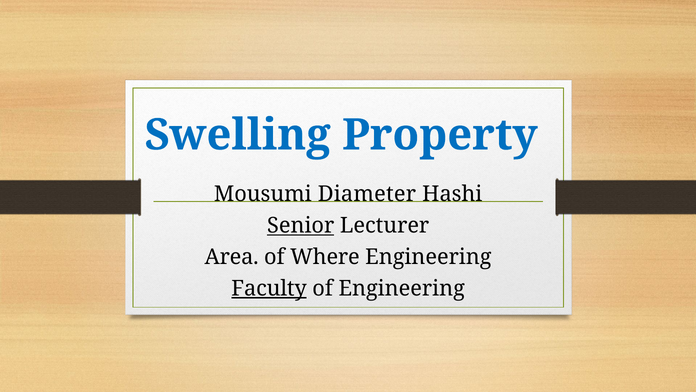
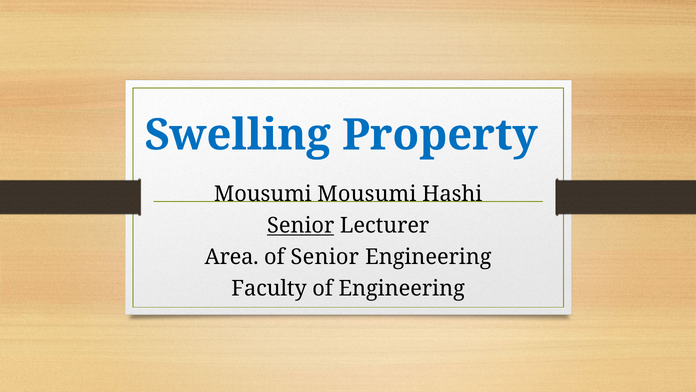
Mousumi Diameter: Diameter -> Mousumi
of Where: Where -> Senior
Faculty underline: present -> none
